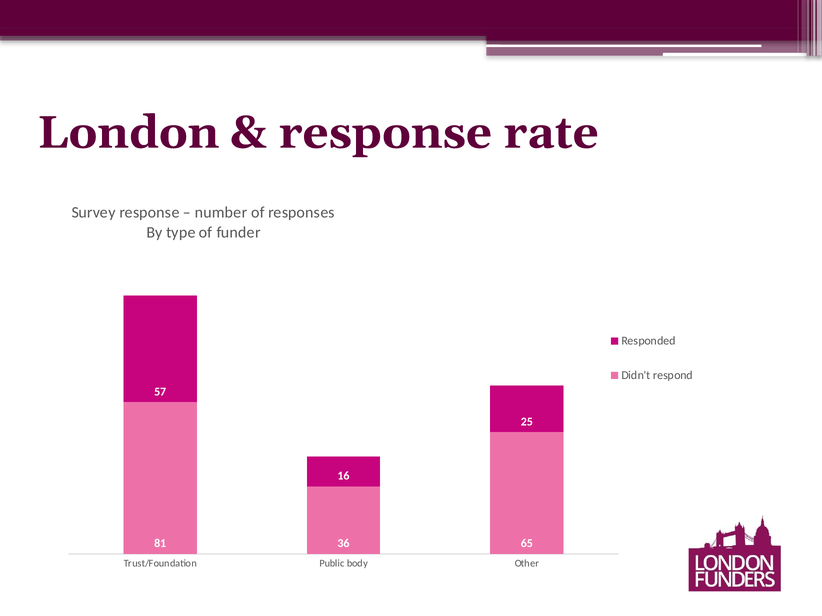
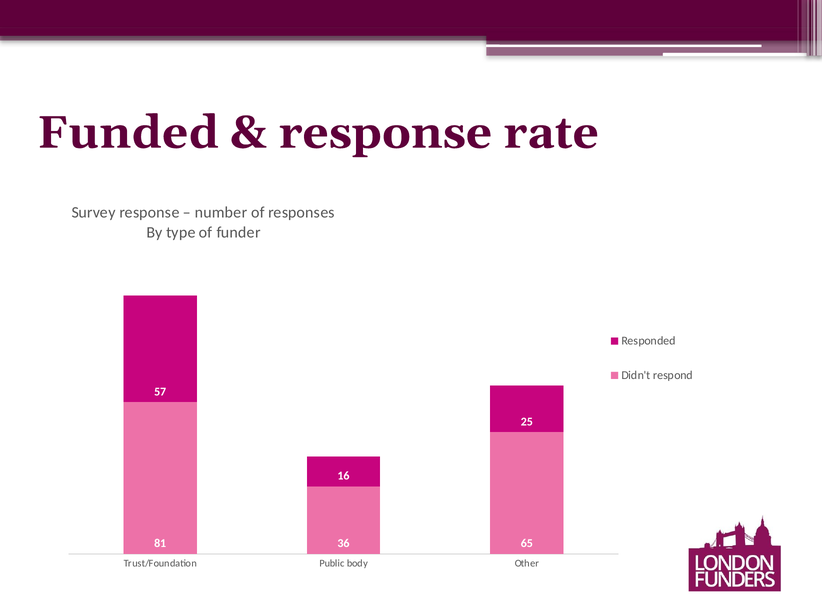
London: London -> Funded
